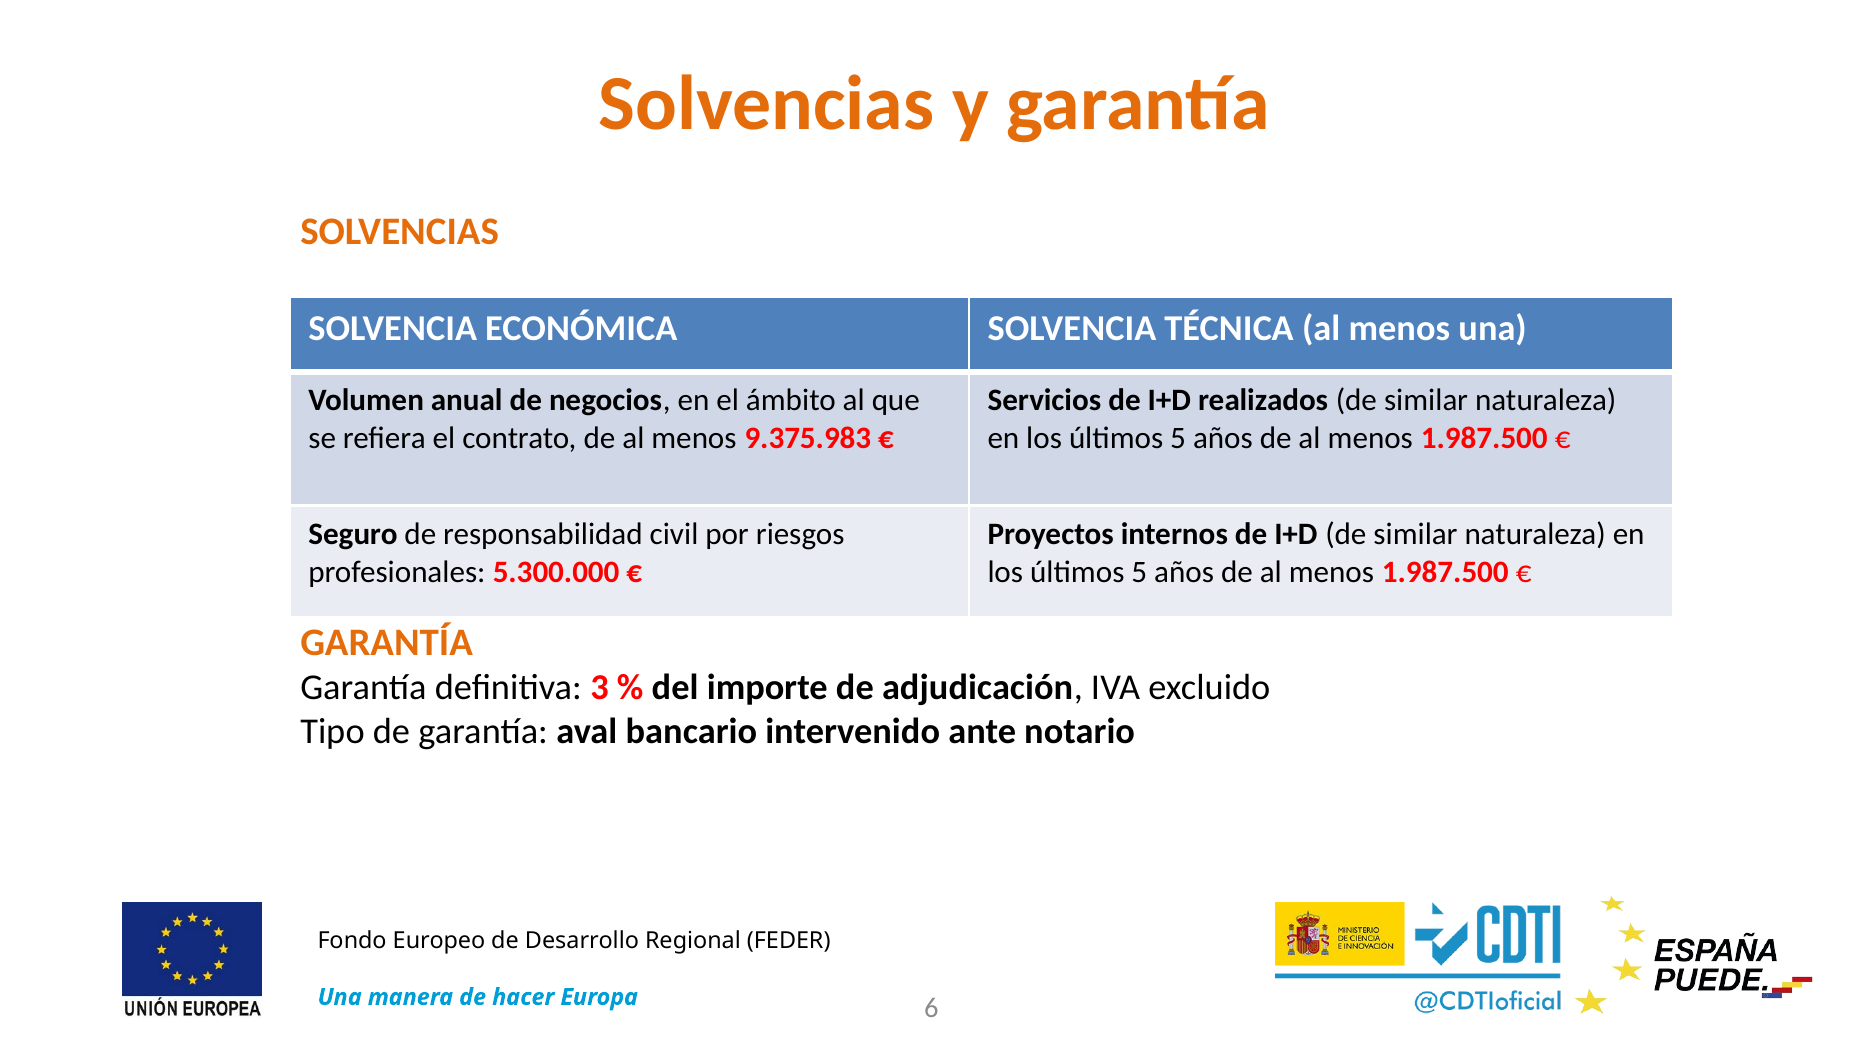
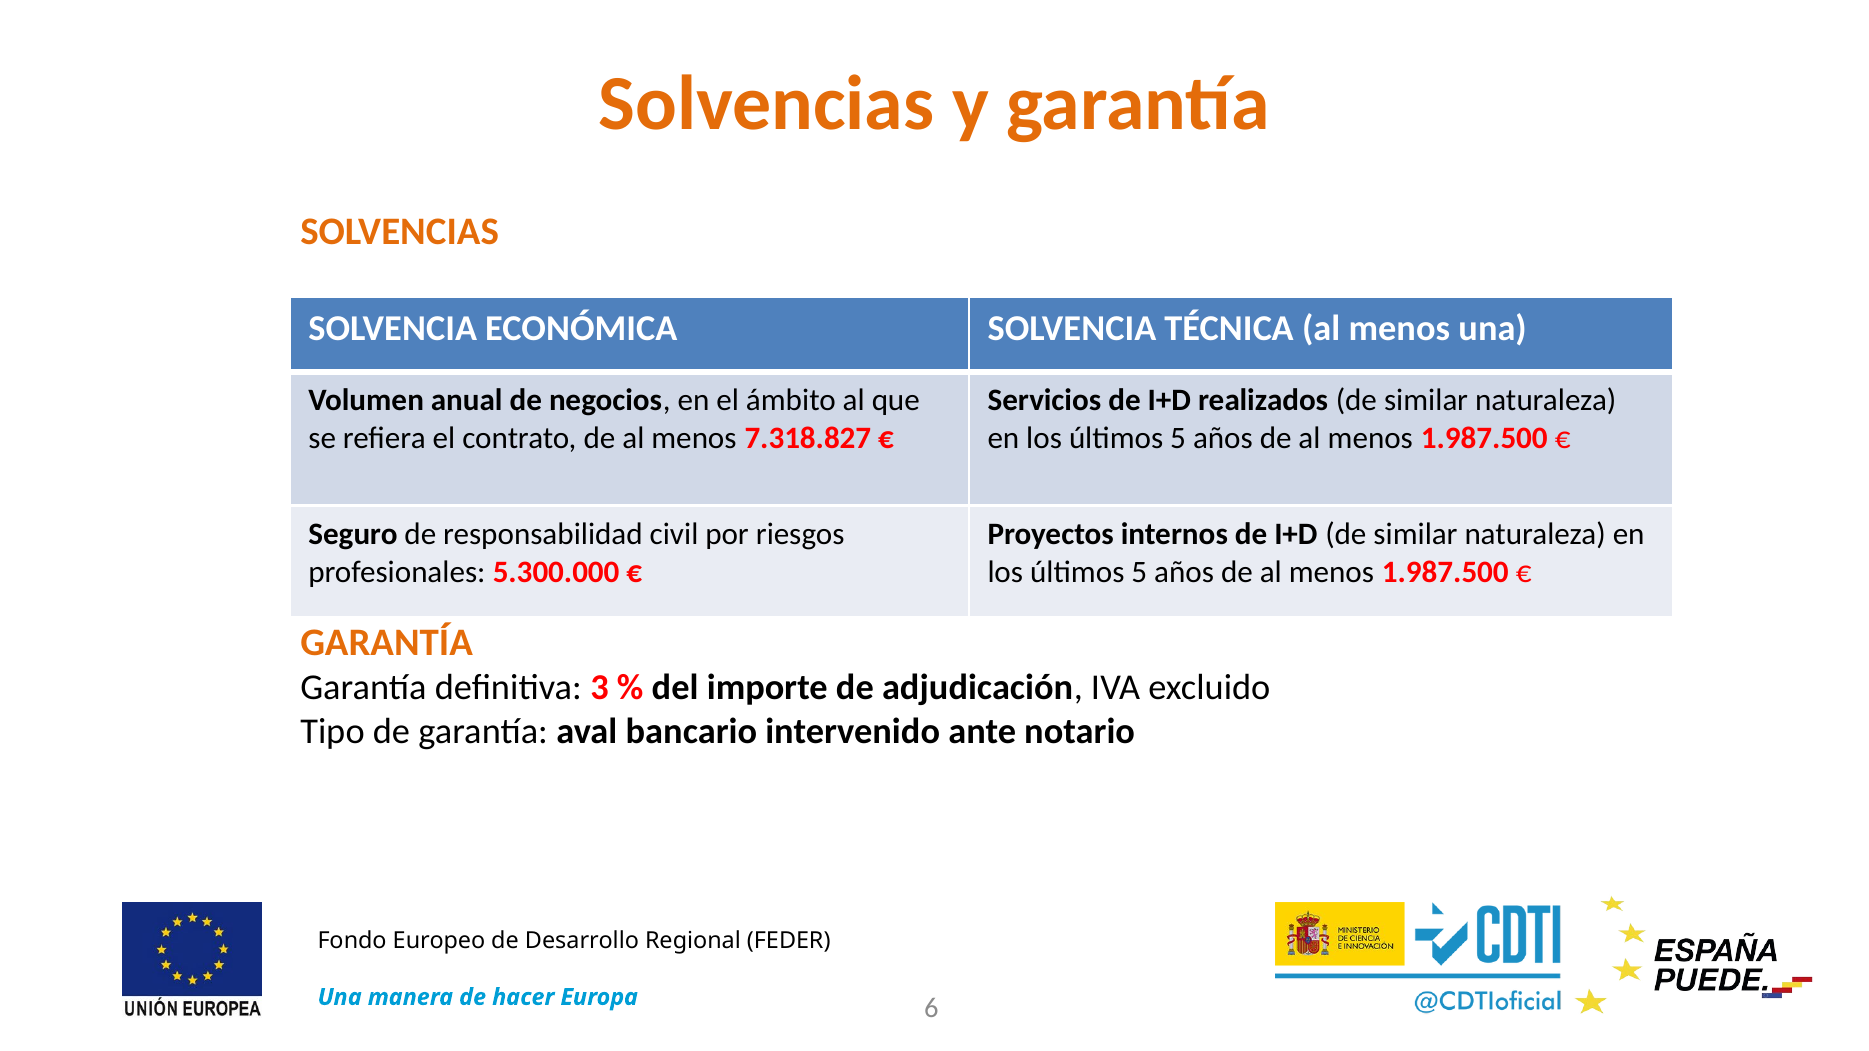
9.375.983: 9.375.983 -> 7.318.827
